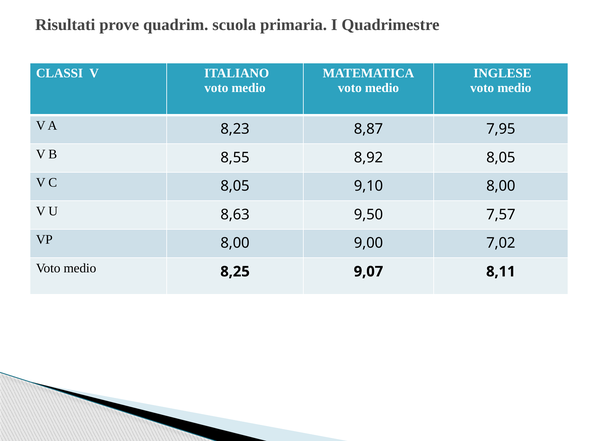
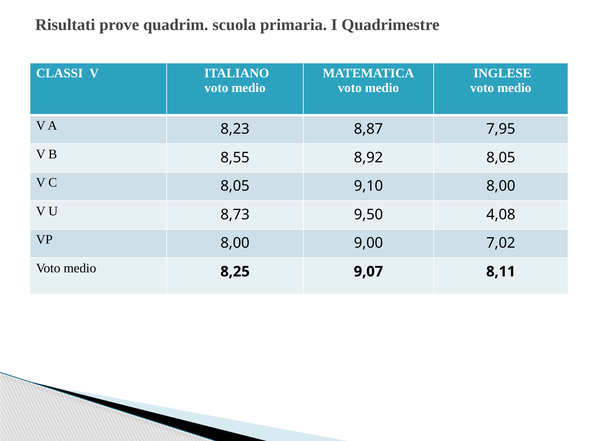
8,63: 8,63 -> 8,73
7,57: 7,57 -> 4,08
